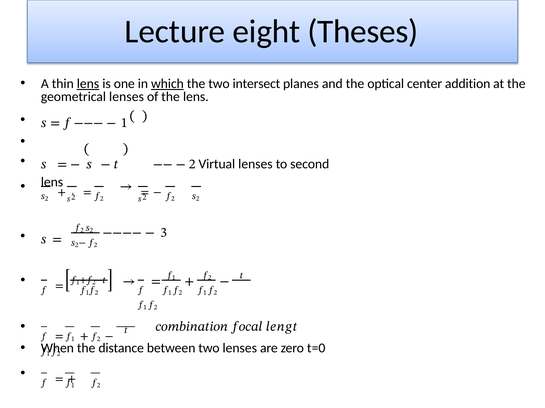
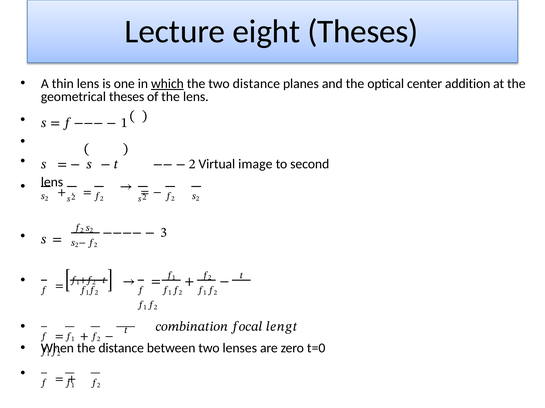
lens at (88, 84) underline: present -> none
two intersect: intersect -> distance
geometrical lenses: lenses -> theses
Virtual lenses: lenses -> image
